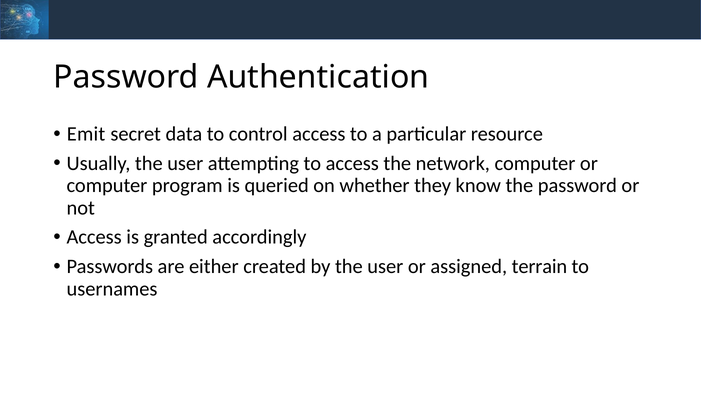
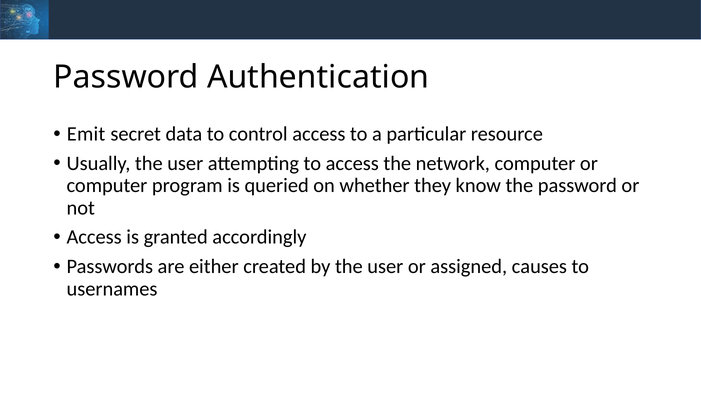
terrain: terrain -> causes
